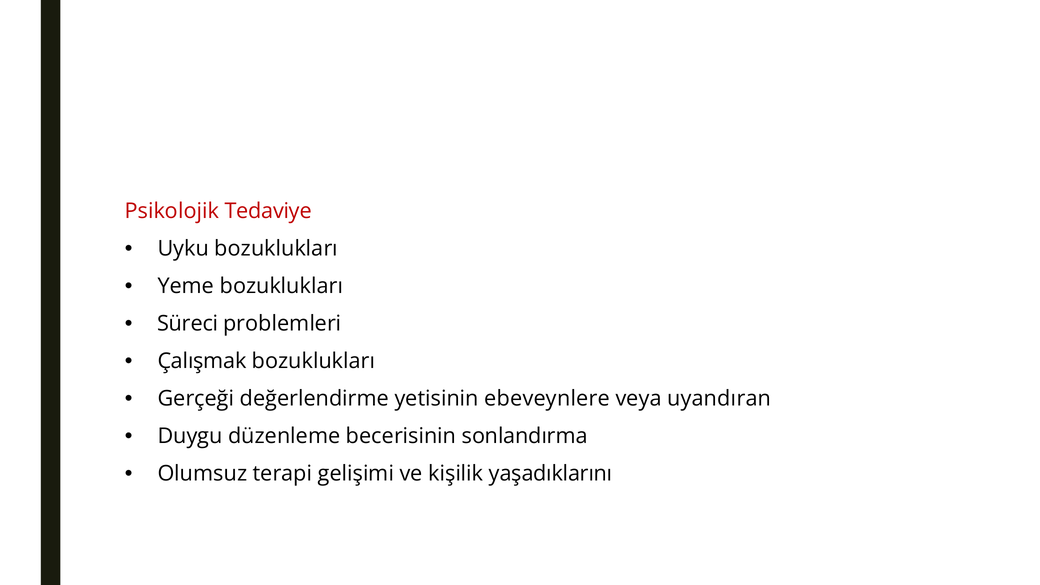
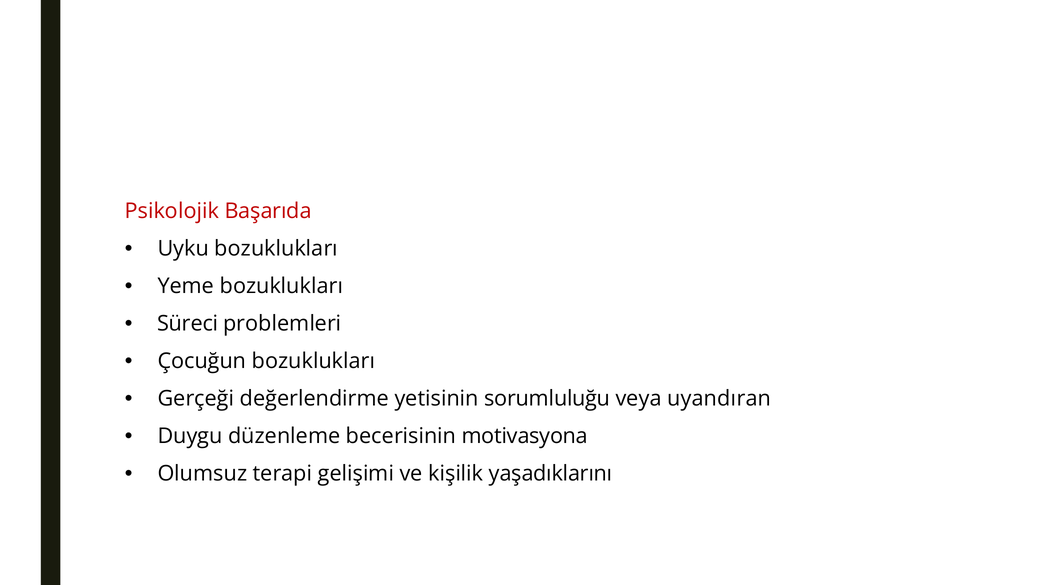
Tedaviye: Tedaviye -> Başarıda
Çalışmak: Çalışmak -> Çocuğun
ebeveynlere: ebeveynlere -> sorumluluğu
sonlandırma: sonlandırma -> motivasyona
